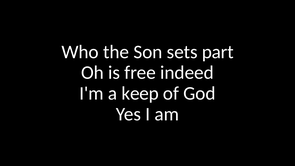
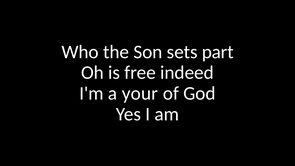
keep: keep -> your
